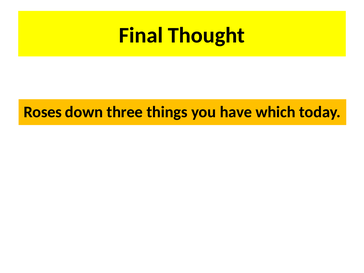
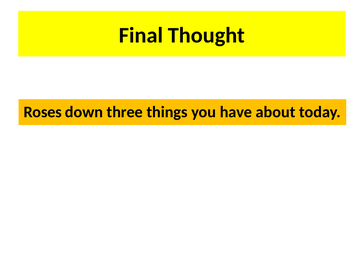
which: which -> about
